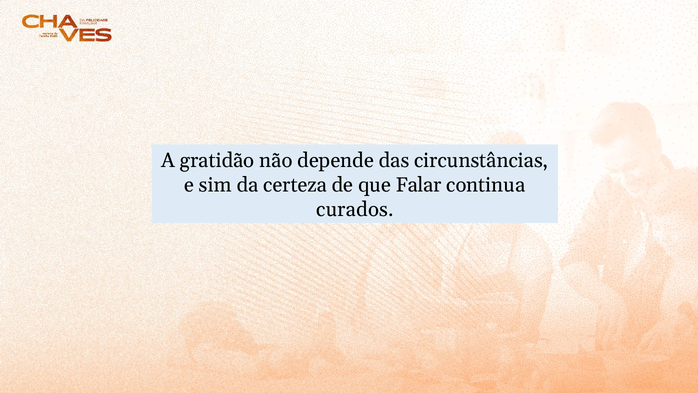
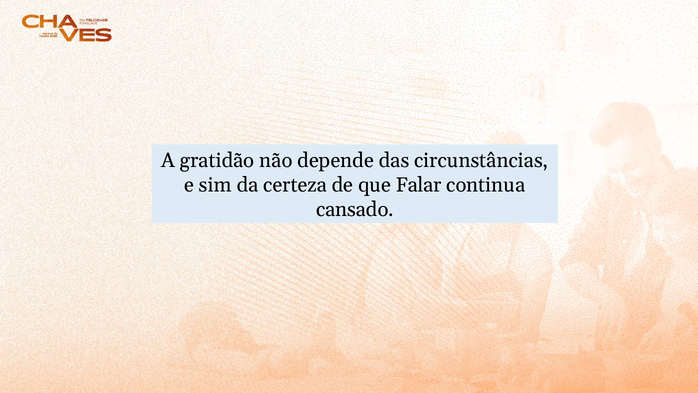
curados: curados -> cansado
